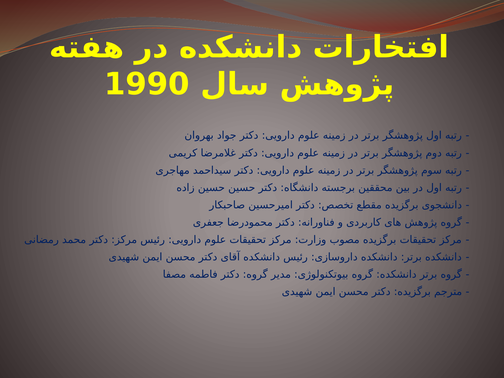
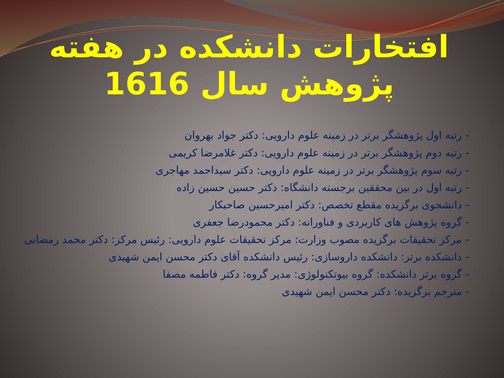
1990: 1990 -> 1616
